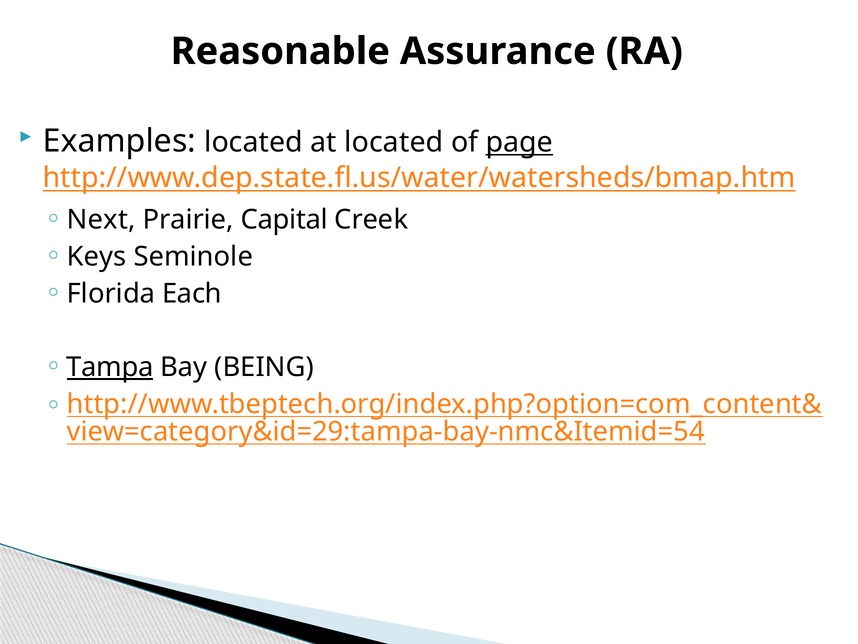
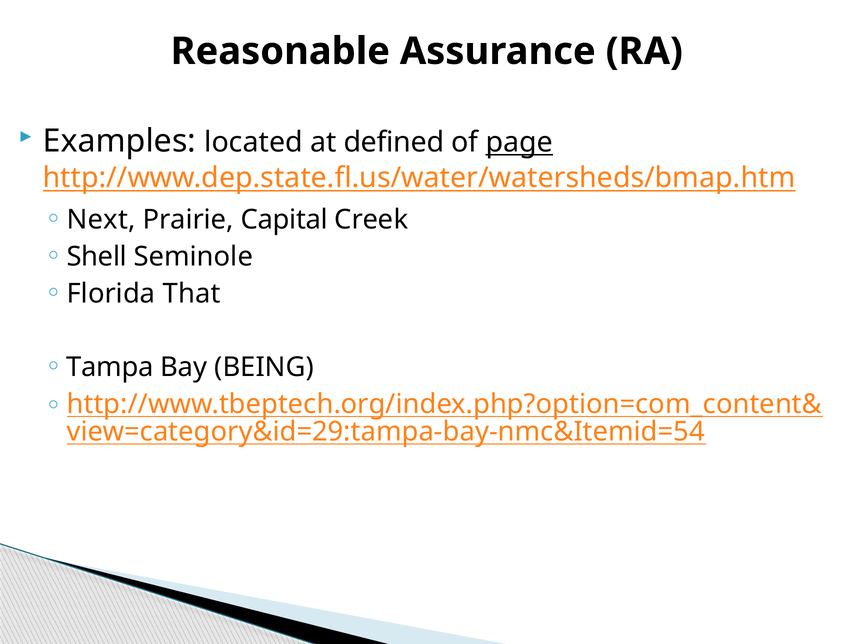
at located: located -> defined
Keys: Keys -> Shell
Each: Each -> That
Tampa underline: present -> none
